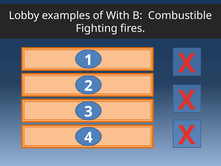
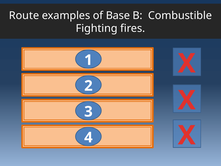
Lobby: Lobby -> Route
With: With -> Base
